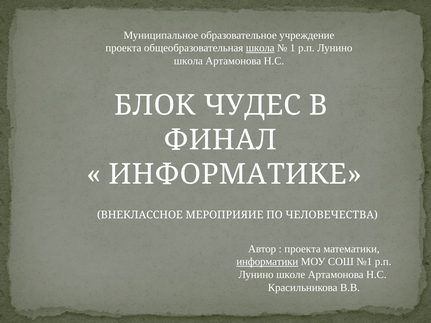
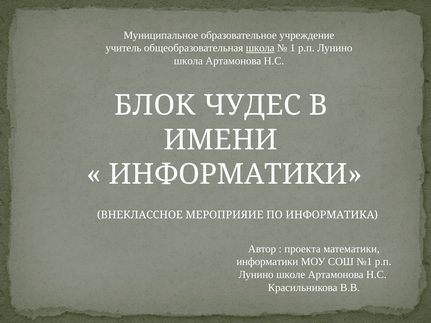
проекта at (123, 48): проекта -> учитель
ФИНАЛ: ФИНАЛ -> ИМЕНИ
ИНФОРМАТИКЕ at (235, 174): ИНФОРМАТИКЕ -> ИНФОРМАТИКИ
ЧЕЛОВЕЧЕСТВА: ЧЕЛОВЕЧЕСТВА -> ИНФОРМАТИКА
информатики at (267, 262) underline: present -> none
